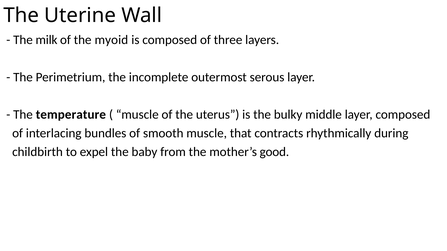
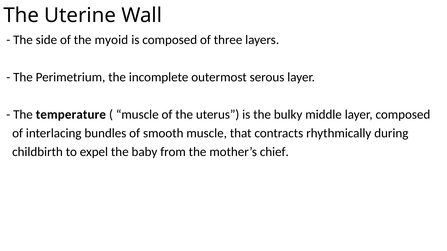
milk: milk -> side
good: good -> chief
